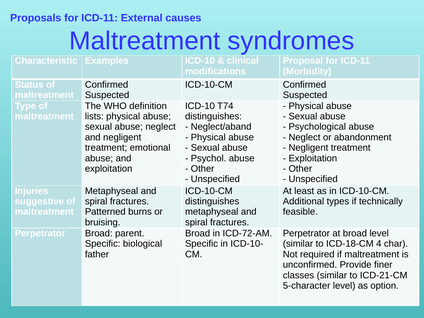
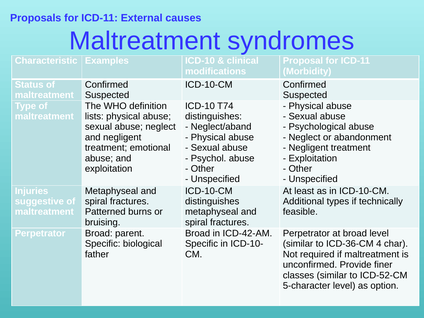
ICD-72-AM: ICD-72-AM -> ICD-42-AM
ICD-18-CM: ICD-18-CM -> ICD-36-CM
ICD-21-CM: ICD-21-CM -> ICD-52-CM
